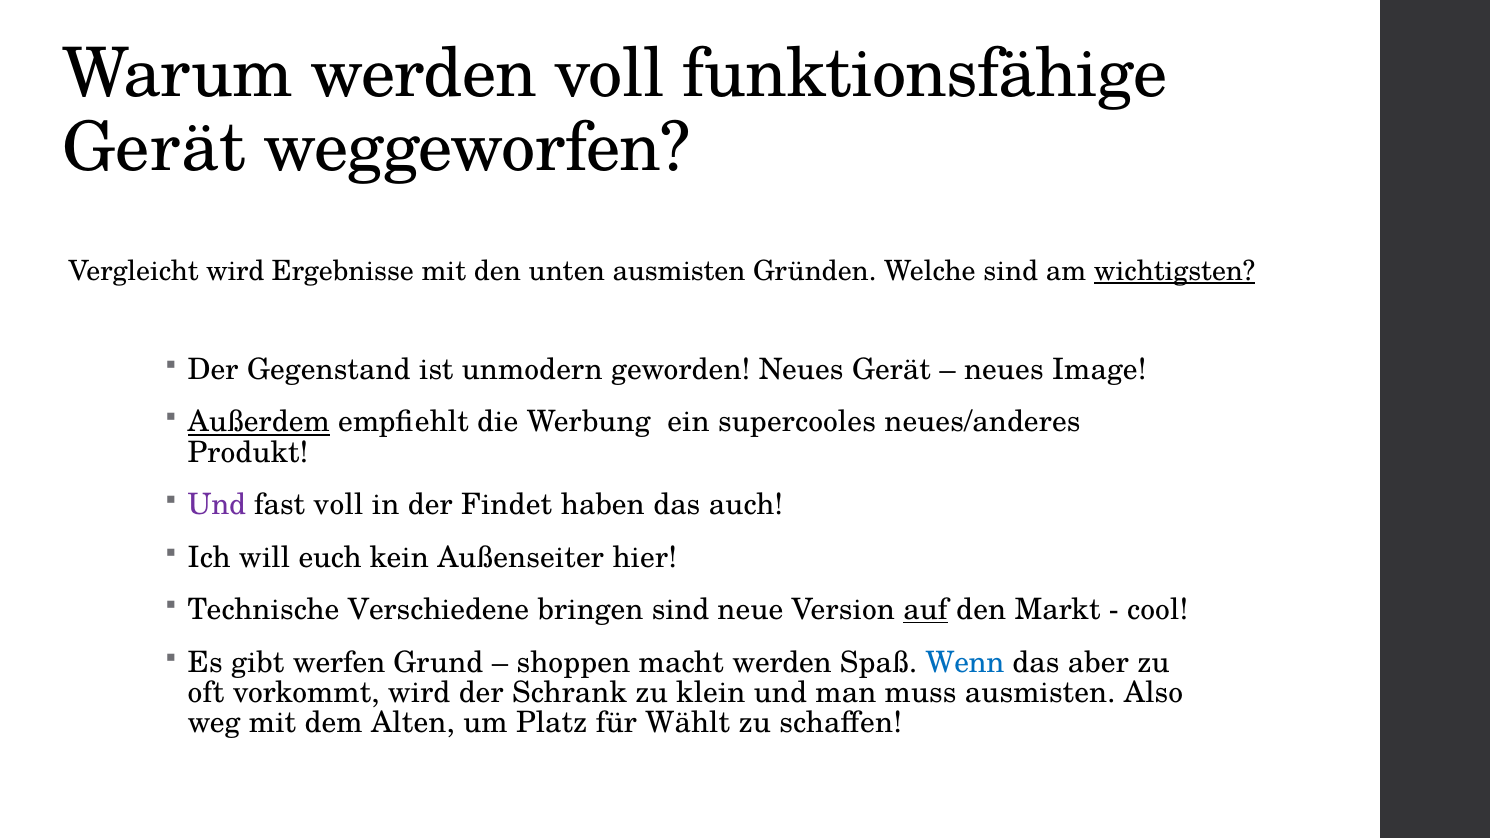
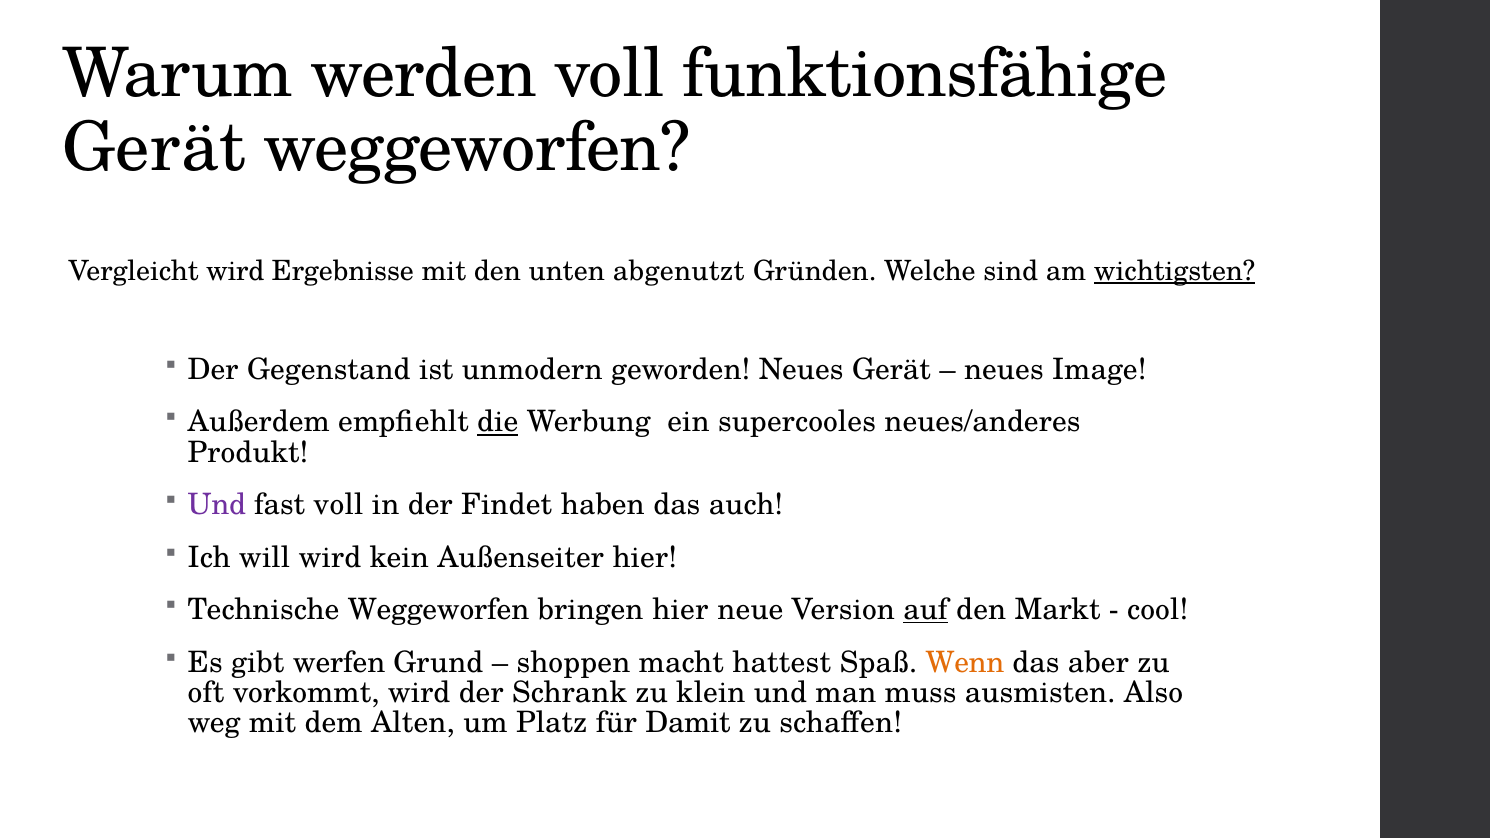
unten ausmisten: ausmisten -> abgenutzt
Außerdem underline: present -> none
die underline: none -> present
will euch: euch -> wird
Technische Verschiedene: Verschiedene -> Weggeworfen
bringen sind: sind -> hier
macht werden: werden -> hattest
Wenn colour: blue -> orange
Wählt: Wählt -> Damit
